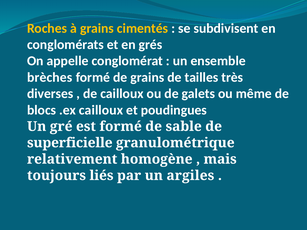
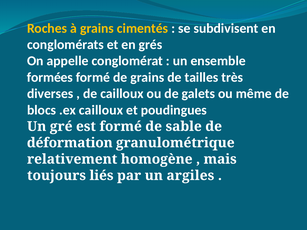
brèches: brèches -> formées
superficielle: superficielle -> déformation
